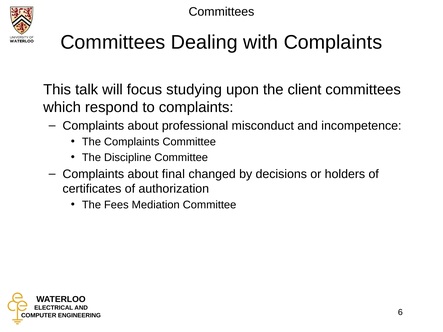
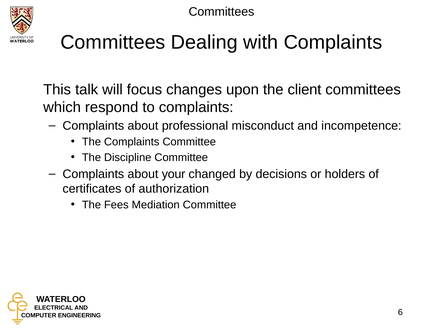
studying: studying -> changes
final: final -> your
